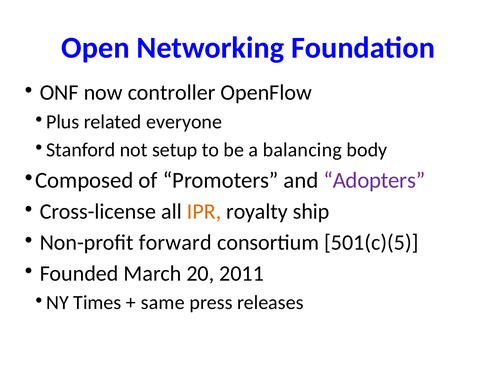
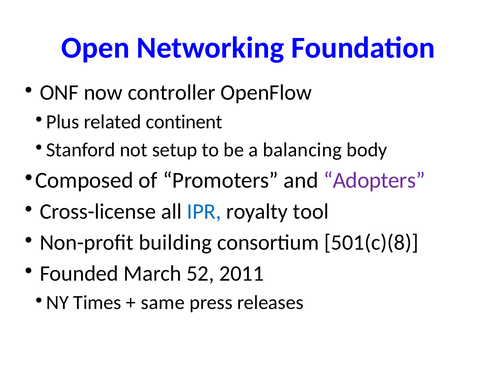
everyone: everyone -> continent
IPR colour: orange -> blue
ship: ship -> tool
forward: forward -> building
501(c)(5: 501(c)(5 -> 501(c)(8
20: 20 -> 52
